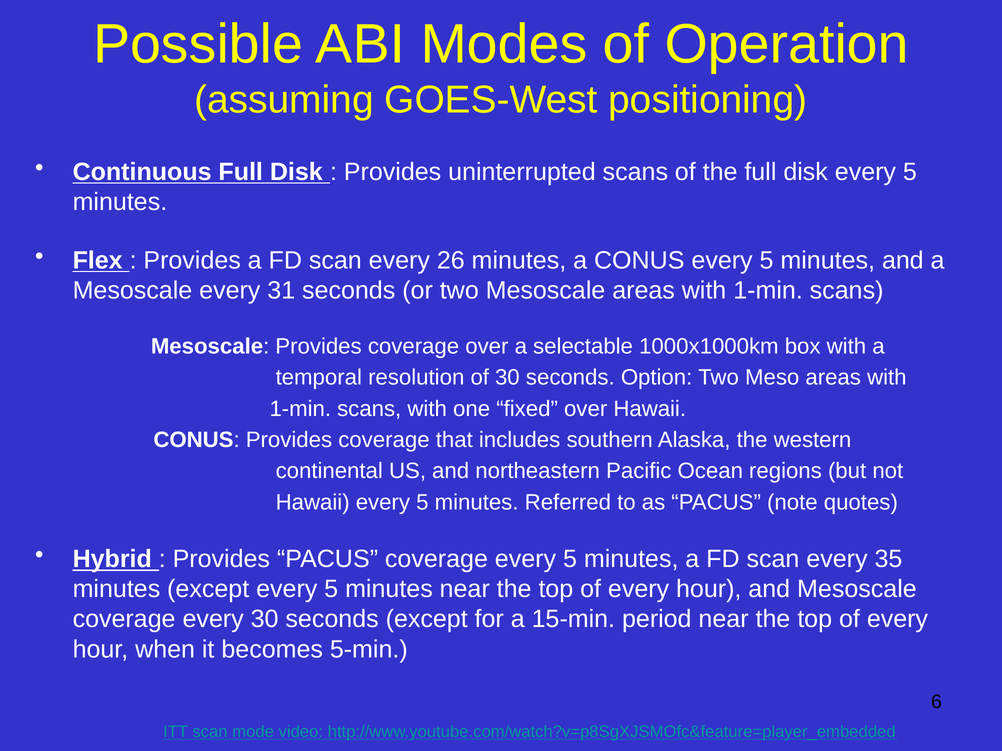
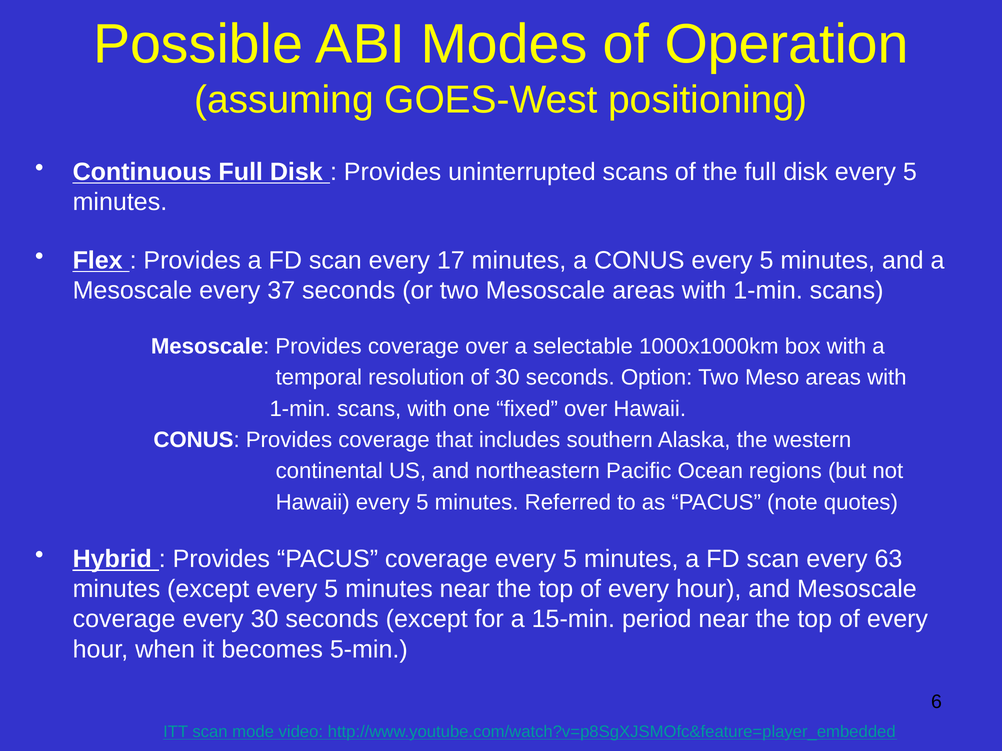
26: 26 -> 17
31: 31 -> 37
35: 35 -> 63
